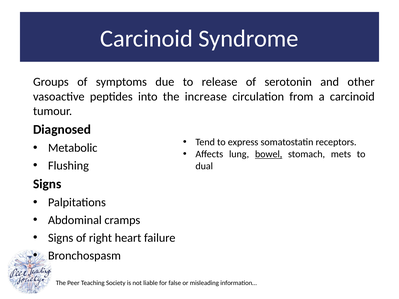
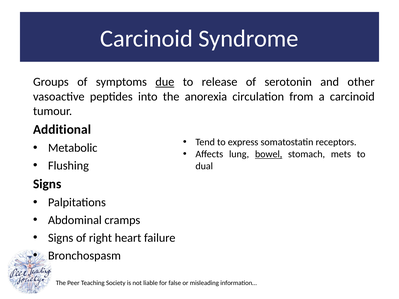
due underline: none -> present
increase: increase -> anorexia
Diagnosed: Diagnosed -> Additional
